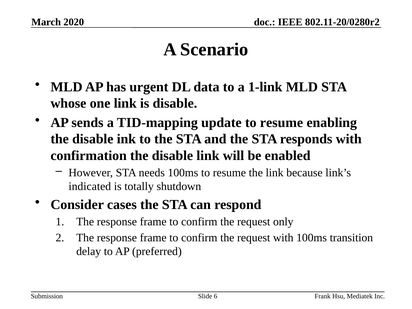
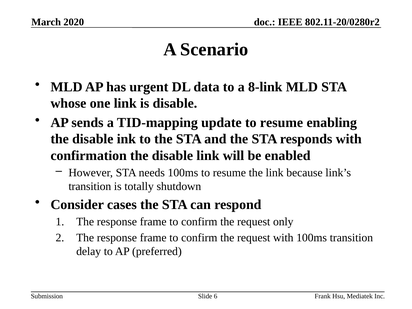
1-link: 1-link -> 8-link
indicated at (90, 186): indicated -> transition
